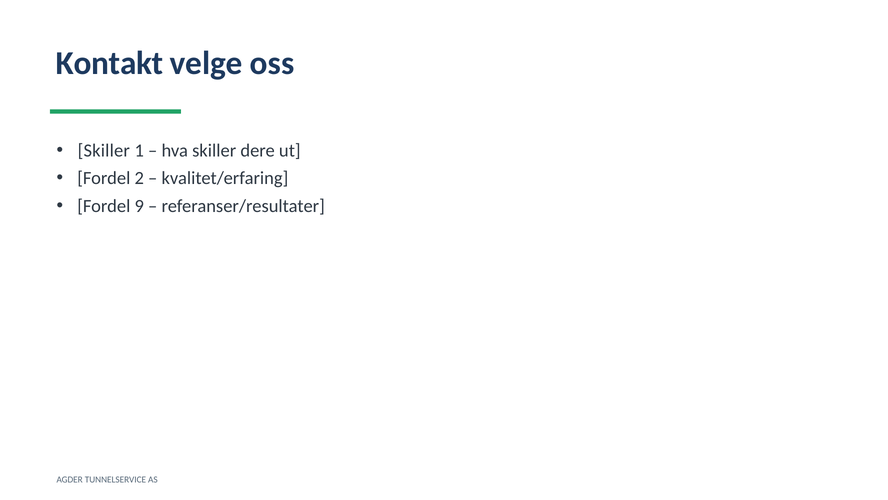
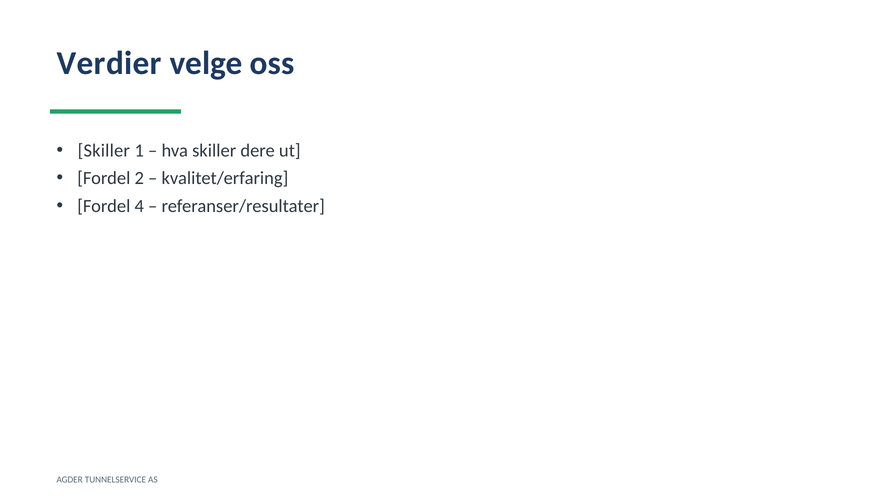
Kontakt: Kontakt -> Verdier
9: 9 -> 4
